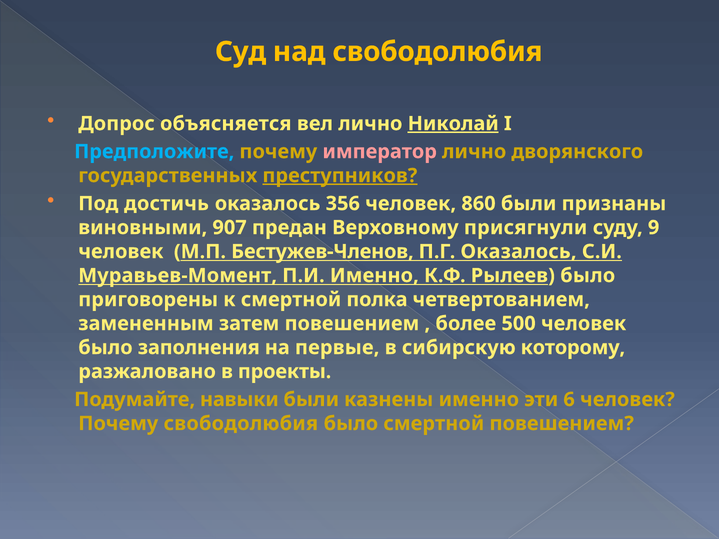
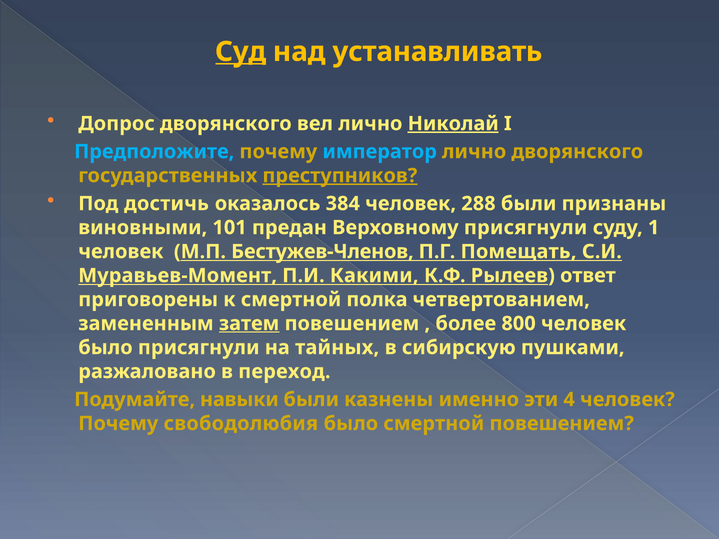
Суд underline: none -> present
над свободолюбия: свободолюбия -> устанавливать
Допрос объясняется: объясняется -> дворянского
император colour: pink -> light blue
356: 356 -> 384
860: 860 -> 288
907: 907 -> 101
9: 9 -> 1
П.Г Оказалось: Оказалось -> Помещать
П.И Именно: Именно -> Какими
Рылеев было: было -> ответ
затем underline: none -> present
500: 500 -> 800
было заполнения: заполнения -> присягнули
первые: первые -> тайных
которому: которому -> пушками
проекты: проекты -> переход
6: 6 -> 4
